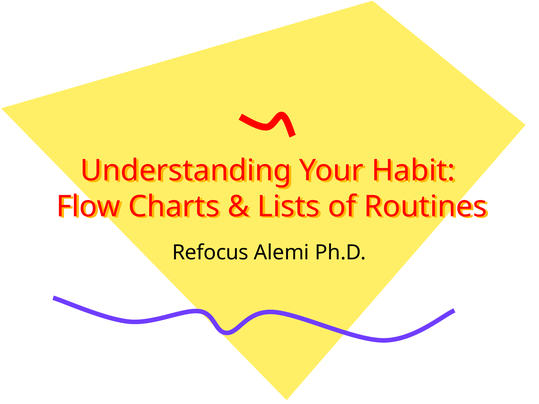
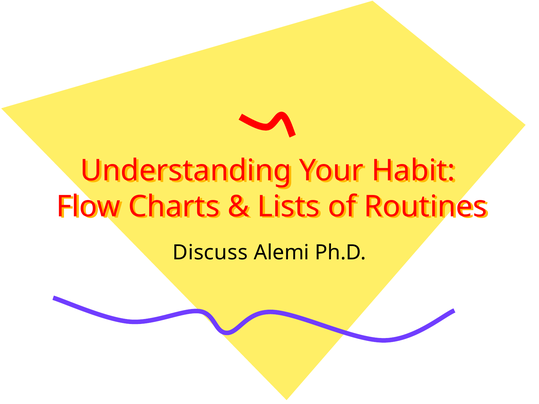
Refocus: Refocus -> Discuss
